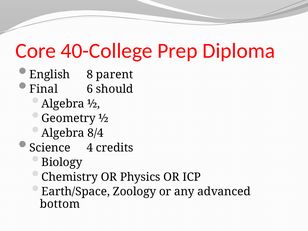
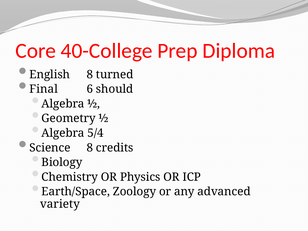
parent: parent -> turned
8/4: 8/4 -> 5/4
Science 4: 4 -> 8
bottom: bottom -> variety
